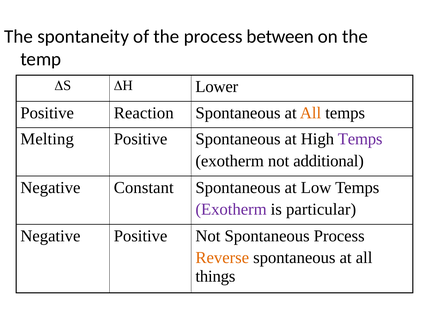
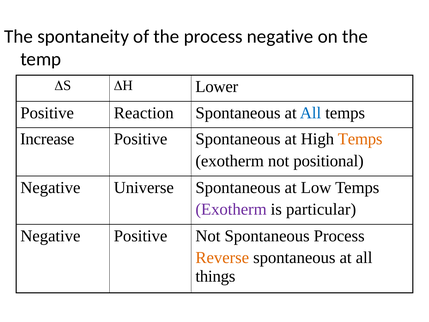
process between: between -> negative
All at (310, 113) colour: orange -> blue
Melting: Melting -> Increase
Temps at (360, 139) colour: purple -> orange
additional: additional -> positional
Constant: Constant -> Universe
